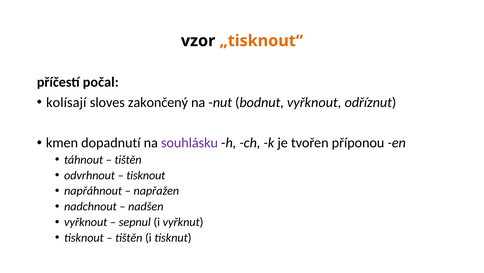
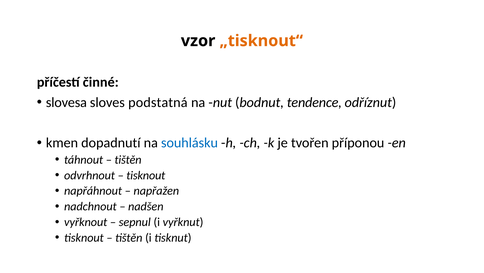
počal: počal -> činné
kolísají: kolísají -> slovesa
zakončený: zakončený -> podstatná
bodnut vyřknout: vyřknout -> tendence
souhlásku colour: purple -> blue
